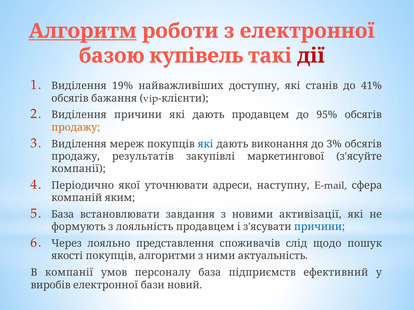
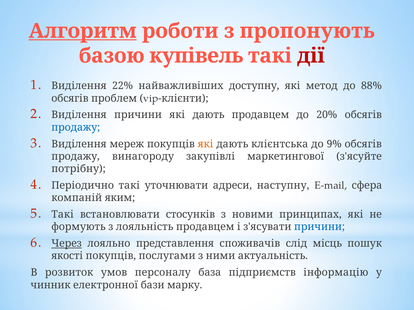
з електронної: електронної -> пропонують
19%: 19% -> 22%
станів: станів -> метод
41%: 41% -> 88%
бажання: бажання -> проблем
95%: 95% -> 20%
продажу at (76, 128) colour: orange -> blue
які at (206, 144) colour: blue -> orange
виконання: виконання -> клієнтська
3%: 3% -> 9%
результатів: результатів -> винагороду
компанії at (78, 169): компанії -> потрібну
Періодично якої: якої -> такі
База at (63, 215): База -> Такі
завдання: завдання -> стосунків
активізації: активізації -> принципах
Через underline: none -> present
щодо: щодо -> місць
алгоритми: алгоритми -> послугами
В компанії: компанії -> розвиток
ефективний: ефективний -> інформацію
виробів: виробів -> чинник
новий: новий -> марку
